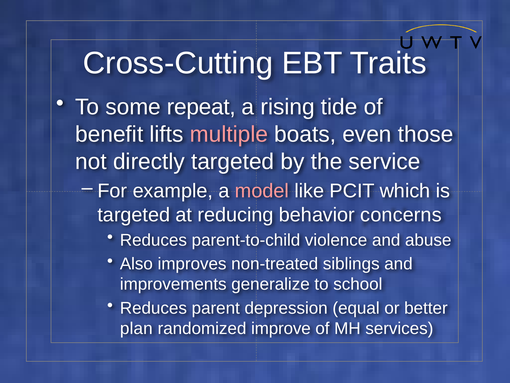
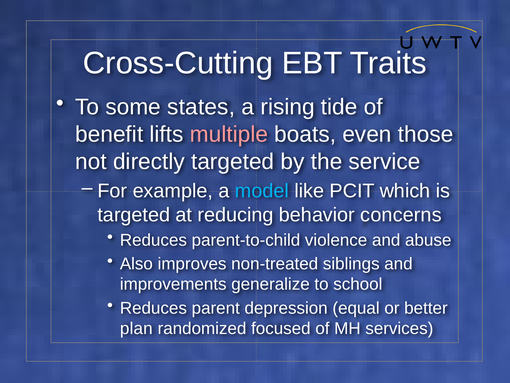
repeat: repeat -> states
model colour: pink -> light blue
improve: improve -> focused
